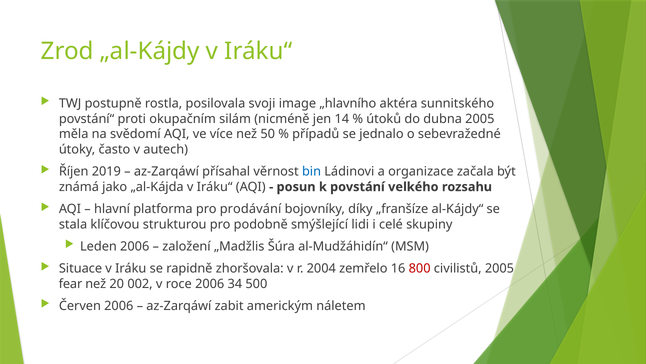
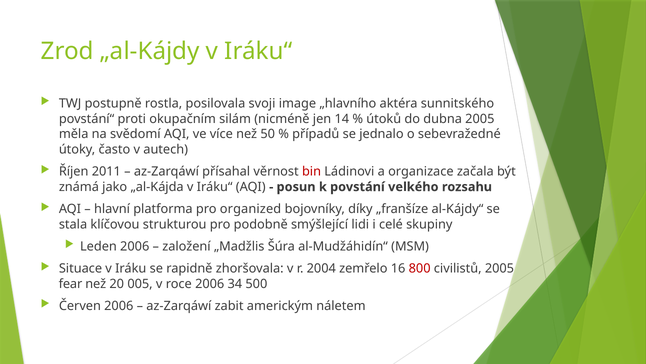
2019: 2019 -> 2011
bin colour: blue -> red
prodávání: prodávání -> organized
002: 002 -> 005
